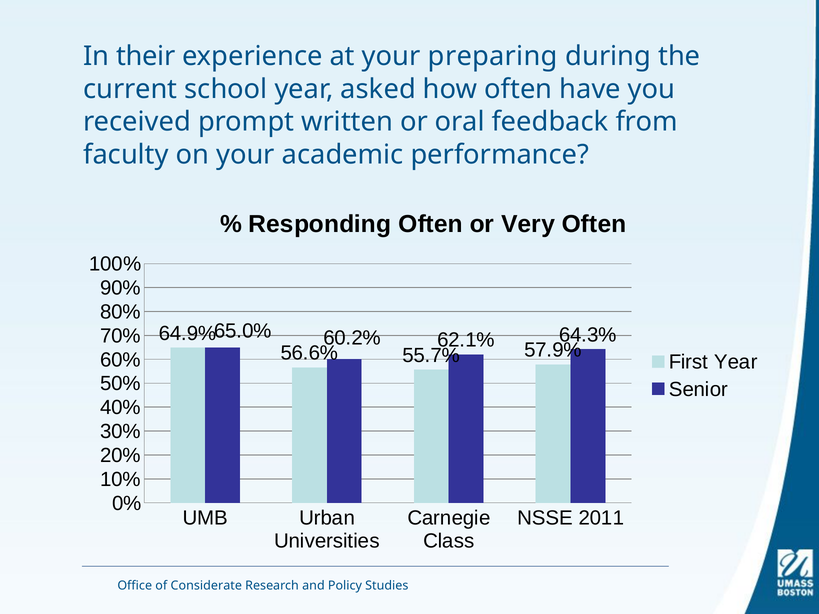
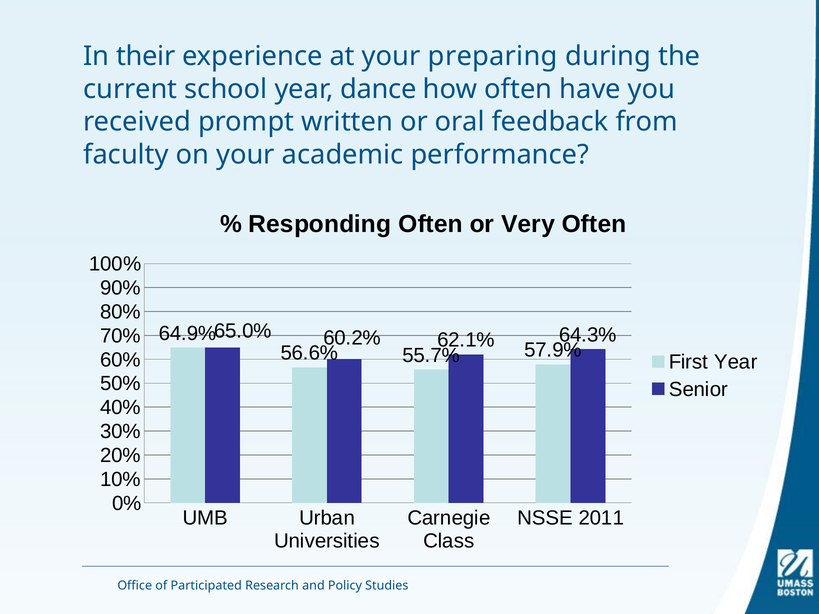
asked: asked -> dance
Considerate: Considerate -> Participated
